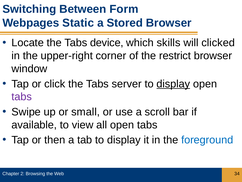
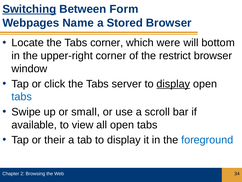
Switching underline: none -> present
Static: Static -> Name
Tabs device: device -> corner
skills: skills -> were
clicked: clicked -> bottom
tabs at (22, 97) colour: purple -> blue
then: then -> their
